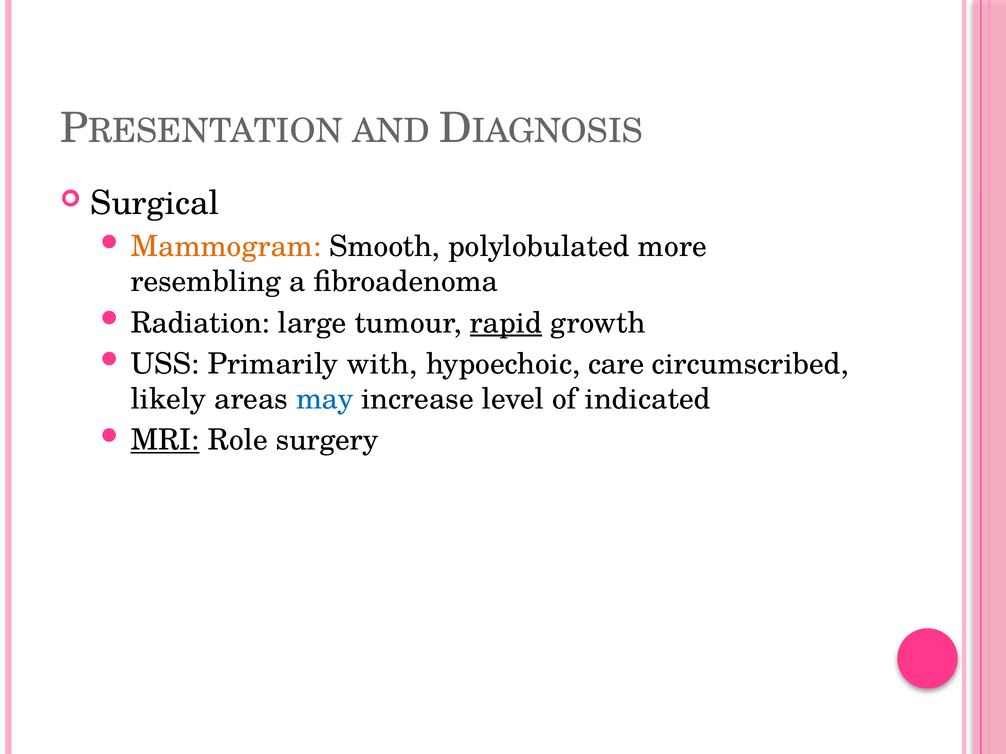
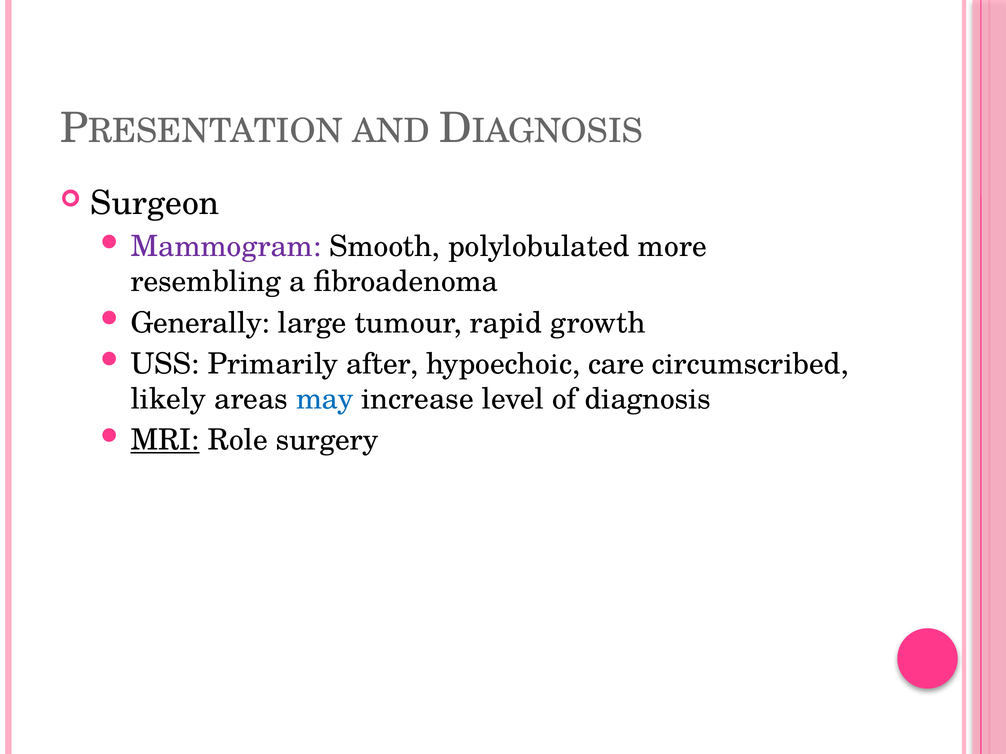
Surgical: Surgical -> Surgeon
Mammogram colour: orange -> purple
Radiation: Radiation -> Generally
rapid underline: present -> none
with: with -> after
indicated: indicated -> diagnosis
